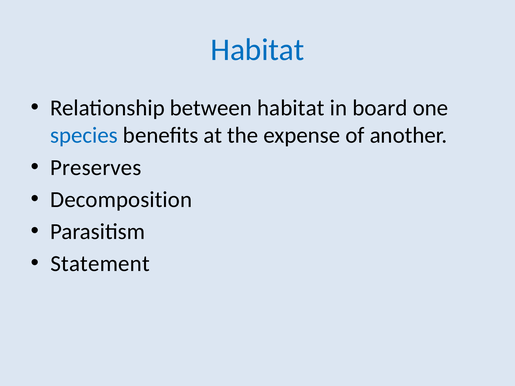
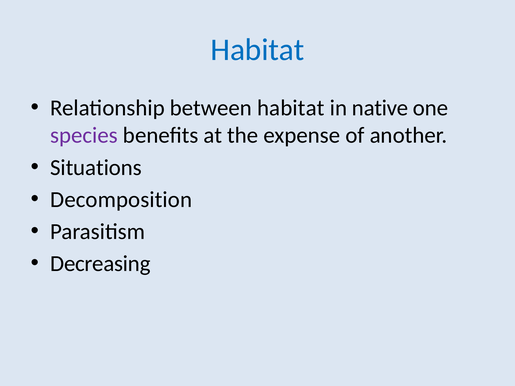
board: board -> native
species colour: blue -> purple
Preserves: Preserves -> Situations
Statement: Statement -> Decreasing
